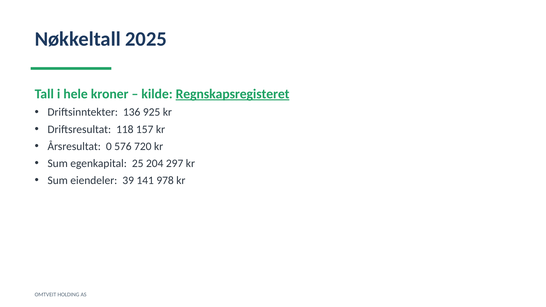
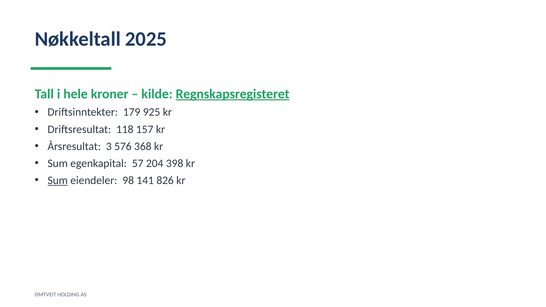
136: 136 -> 179
0: 0 -> 3
720: 720 -> 368
25: 25 -> 57
297: 297 -> 398
Sum at (58, 181) underline: none -> present
39: 39 -> 98
978: 978 -> 826
